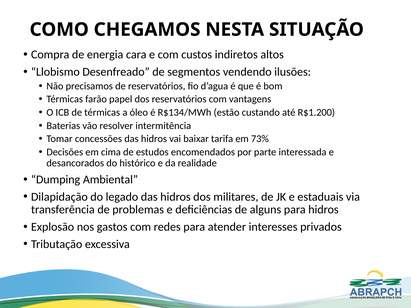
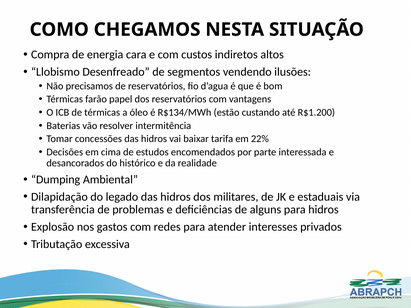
73%: 73% -> 22%
